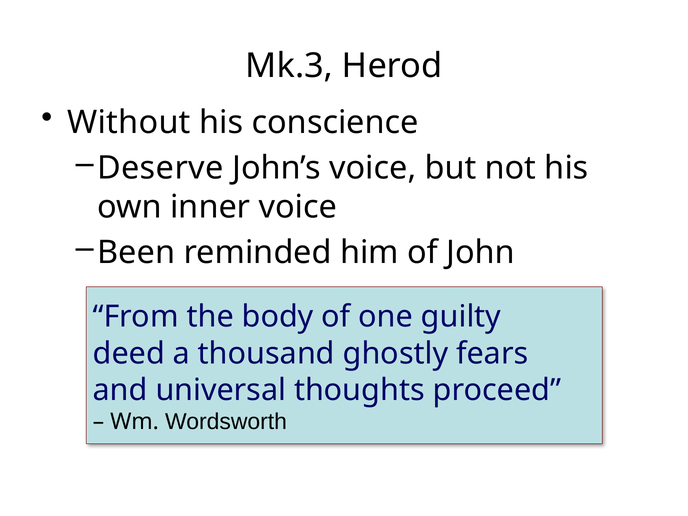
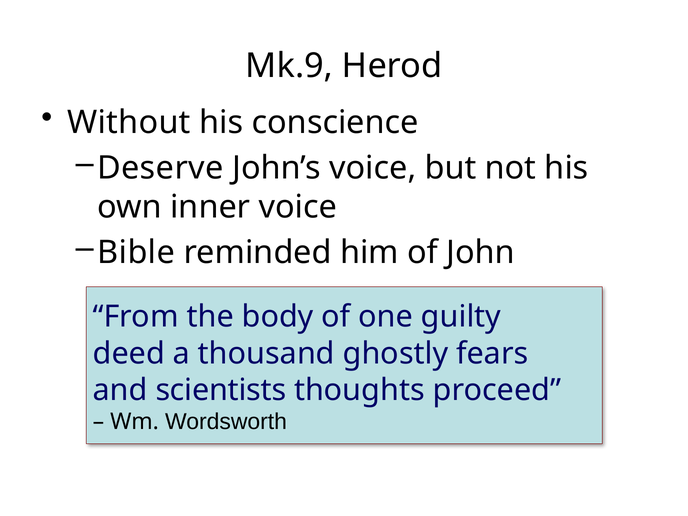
Mk.3: Mk.3 -> Mk.9
Been: Been -> Bible
universal: universal -> scientists
